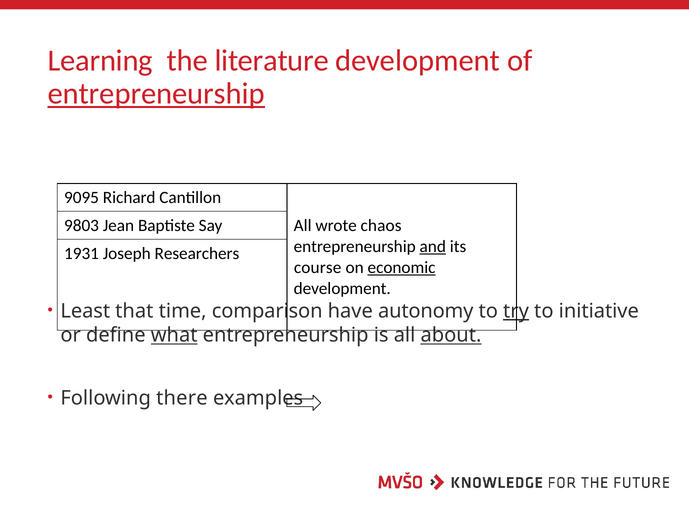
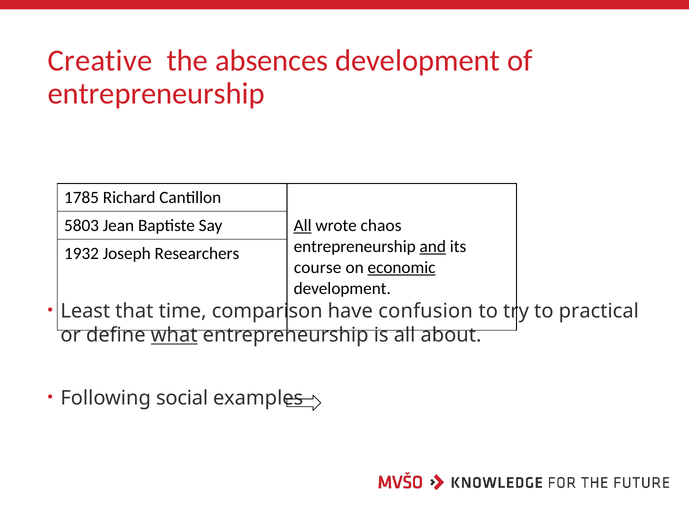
Learning: Learning -> Creative
literature: literature -> absences
entrepreneurship at (156, 94) underline: present -> none
9095: 9095 -> 1785
9803: 9803 -> 5803
All at (303, 225) underline: none -> present
1931: 1931 -> 1932
autonomy: autonomy -> confusion
try underline: present -> none
initiative: initiative -> practical
about underline: present -> none
there: there -> social
